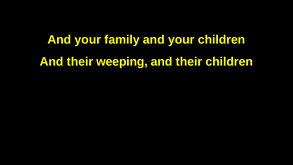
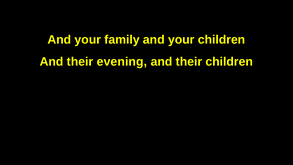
weeping: weeping -> evening
